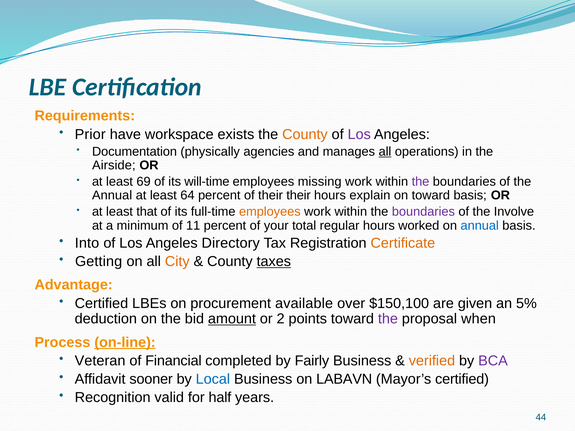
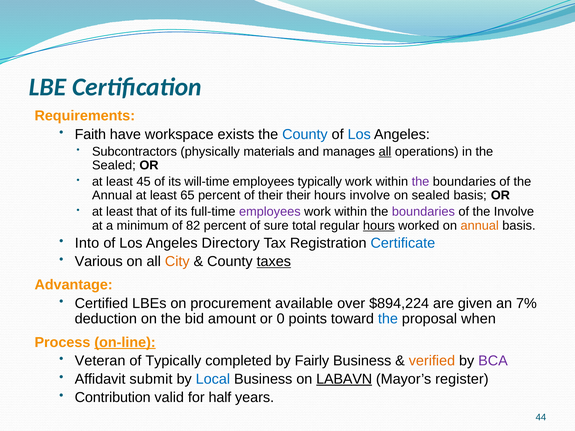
Prior: Prior -> Faith
County at (305, 134) colour: orange -> blue
Los at (359, 134) colour: purple -> blue
Documentation: Documentation -> Subcontractors
agencies: agencies -> materials
Airside at (114, 165): Airside -> Sealed
69: 69 -> 45
employees missing: missing -> typically
64: 64 -> 65
hours explain: explain -> involve
on toward: toward -> sealed
employees at (270, 212) colour: orange -> purple
11: 11 -> 82
your: your -> sure
hours at (379, 226) underline: none -> present
annual at (480, 226) colour: blue -> orange
Certificate colour: orange -> blue
Getting: Getting -> Various
$150,100: $150,100 -> $894,224
5%: 5% -> 7%
amount underline: present -> none
2: 2 -> 0
the at (388, 319) colour: purple -> blue
of Financial: Financial -> Typically
sooner: sooner -> submit
LABAVN underline: none -> present
Mayor’s certified: certified -> register
Recognition: Recognition -> Contribution
